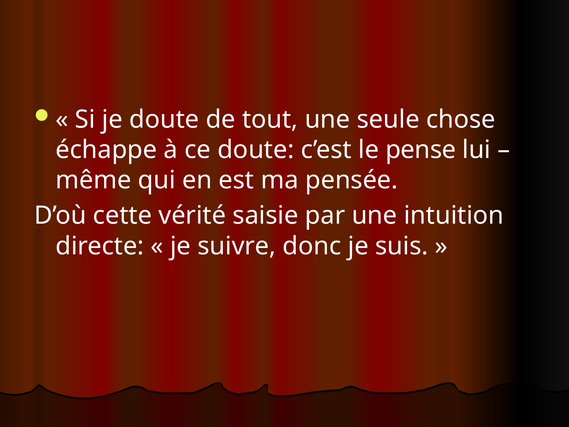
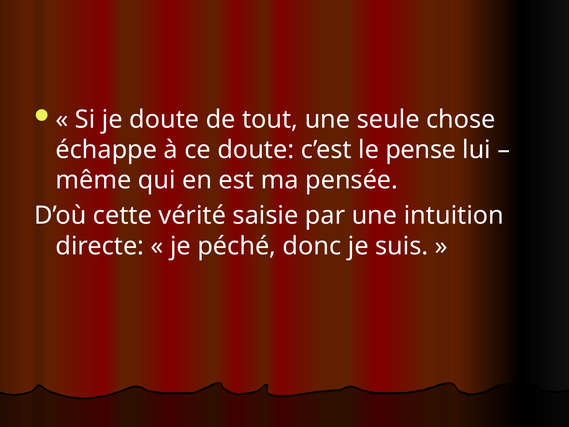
suivre: suivre -> péché
